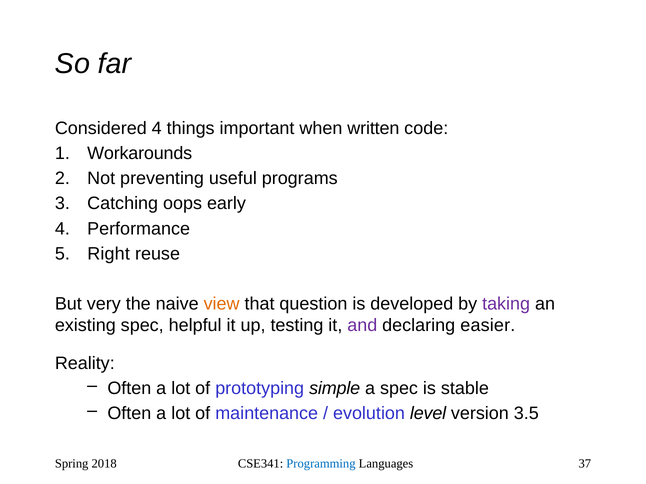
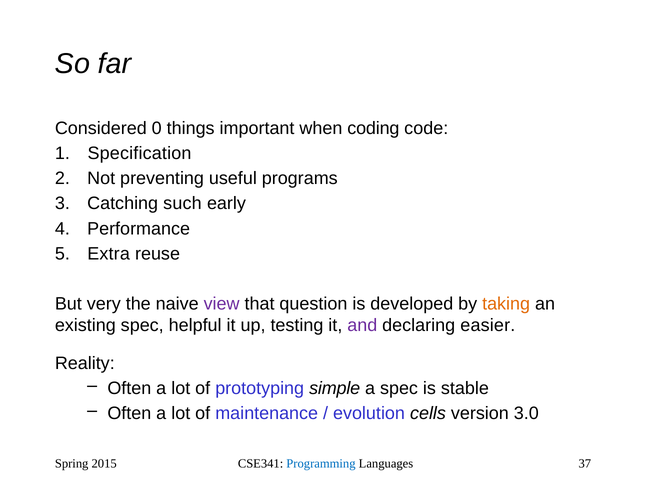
Considered 4: 4 -> 0
written: written -> coding
Workarounds: Workarounds -> Specification
oops: oops -> such
Right: Right -> Extra
view colour: orange -> purple
taking colour: purple -> orange
level: level -> cells
3.5: 3.5 -> 3.0
2018: 2018 -> 2015
